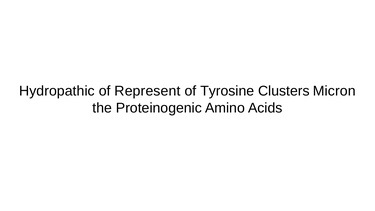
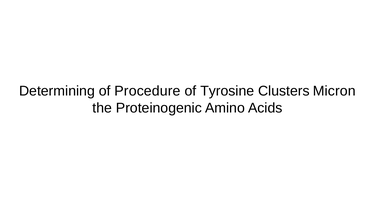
Hydropathic: Hydropathic -> Determining
Represent: Represent -> Procedure
